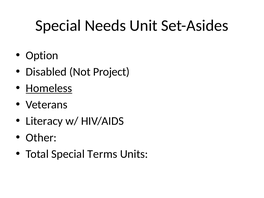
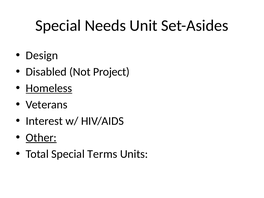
Option: Option -> Design
Literacy: Literacy -> Interest
Other underline: none -> present
